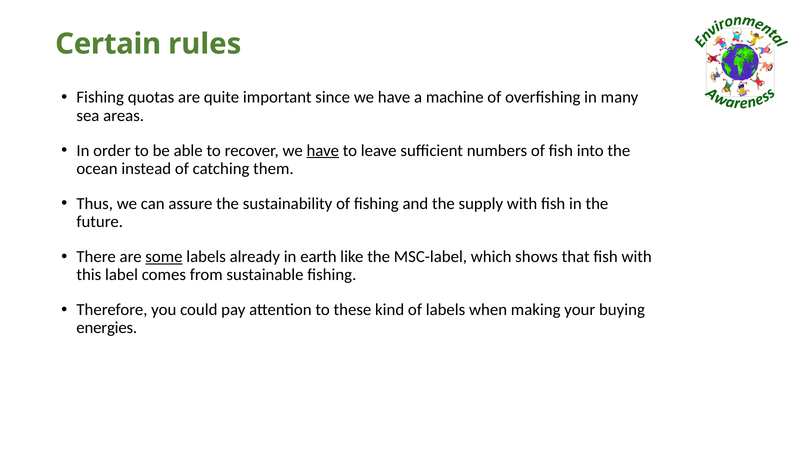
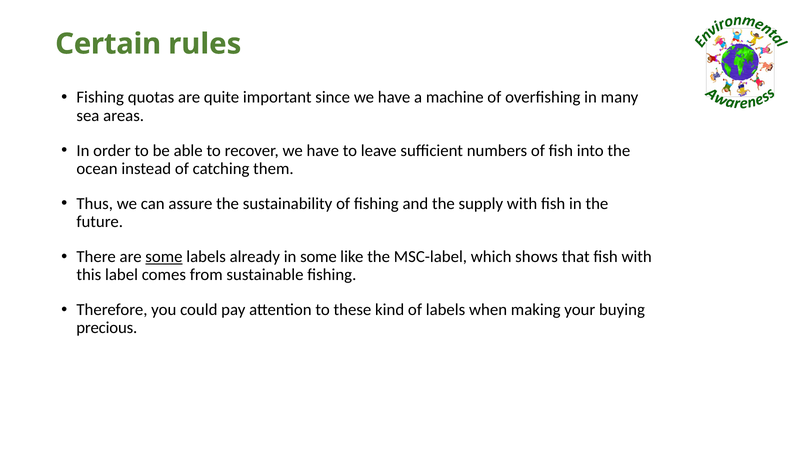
have at (323, 150) underline: present -> none
in earth: earth -> some
energies: energies -> precious
